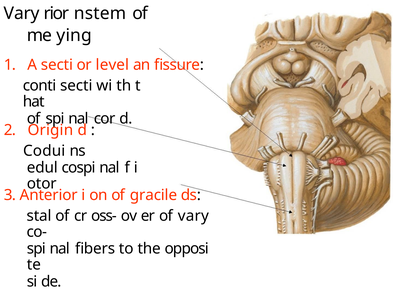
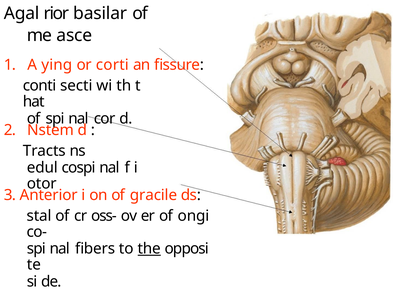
Vary at (22, 13): Vary -> Agal
nstem: nstem -> basilar
ying: ying -> asce
A secti: secti -> ying
level: level -> corti
Origin: Origin -> Nstem
Codui: Codui -> Tracts
of vary: vary -> ongi
the underline: none -> present
